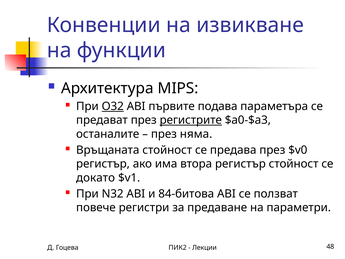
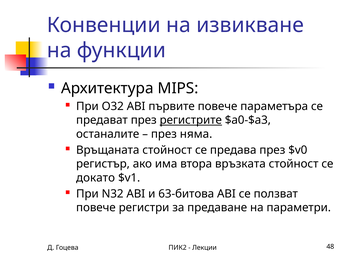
O32 underline: present -> none
първите подава: подава -> повече
втора регистър: регистър -> връзката
84-битова: 84-битова -> 63-битова
